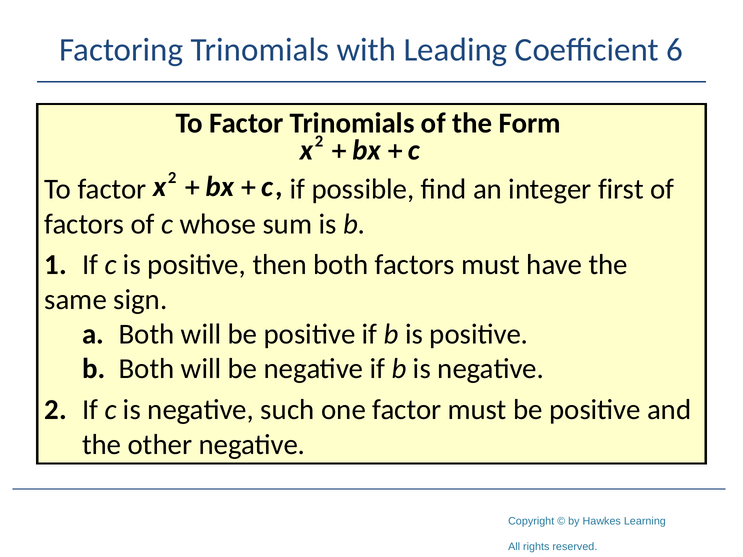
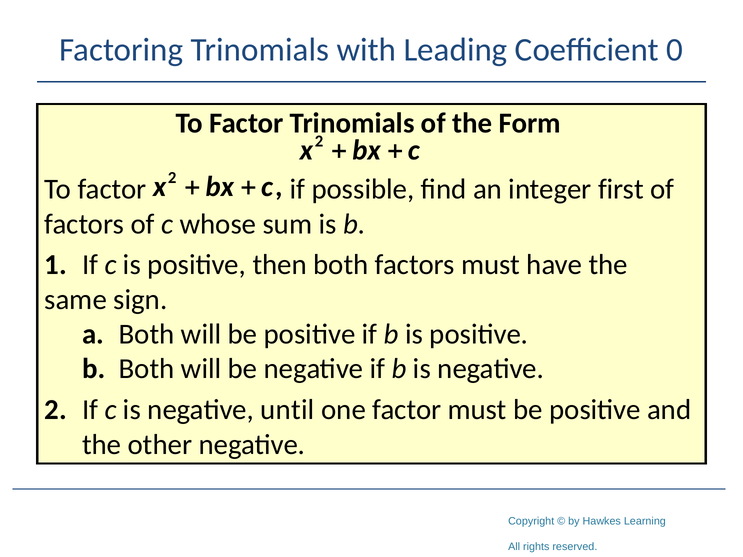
6: 6 -> 0
such: such -> until
